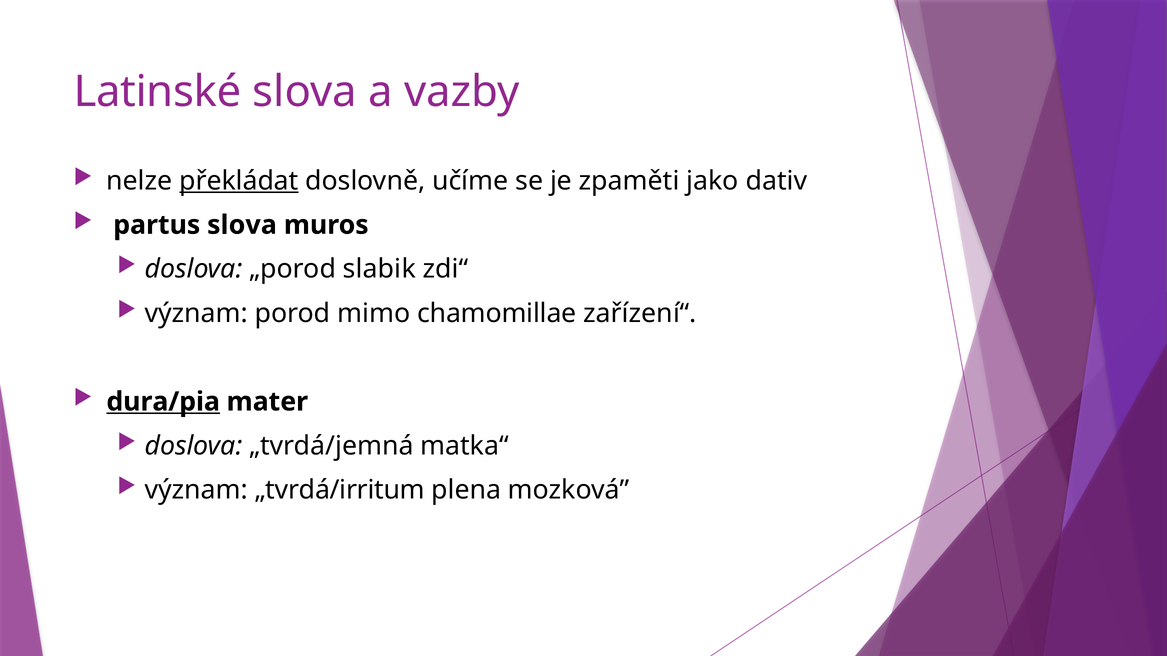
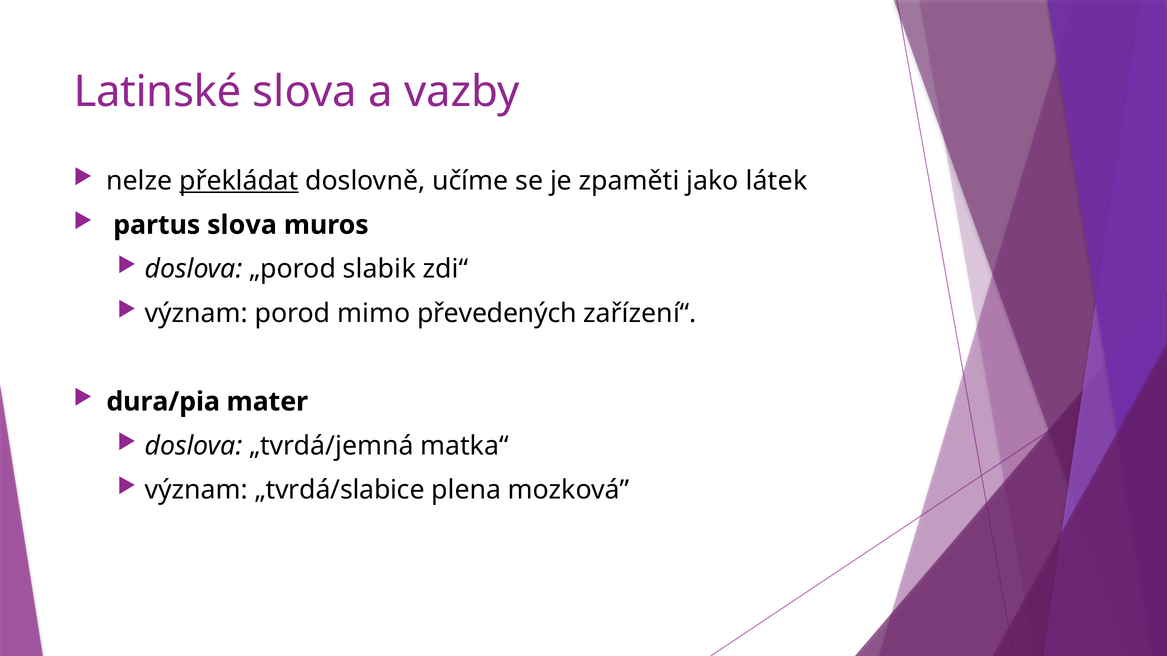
dativ: dativ -> látek
chamomillae: chamomillae -> převedených
dura/pia underline: present -> none
„tvrdá/irritum: „tvrdá/irritum -> „tvrdá/slabice
